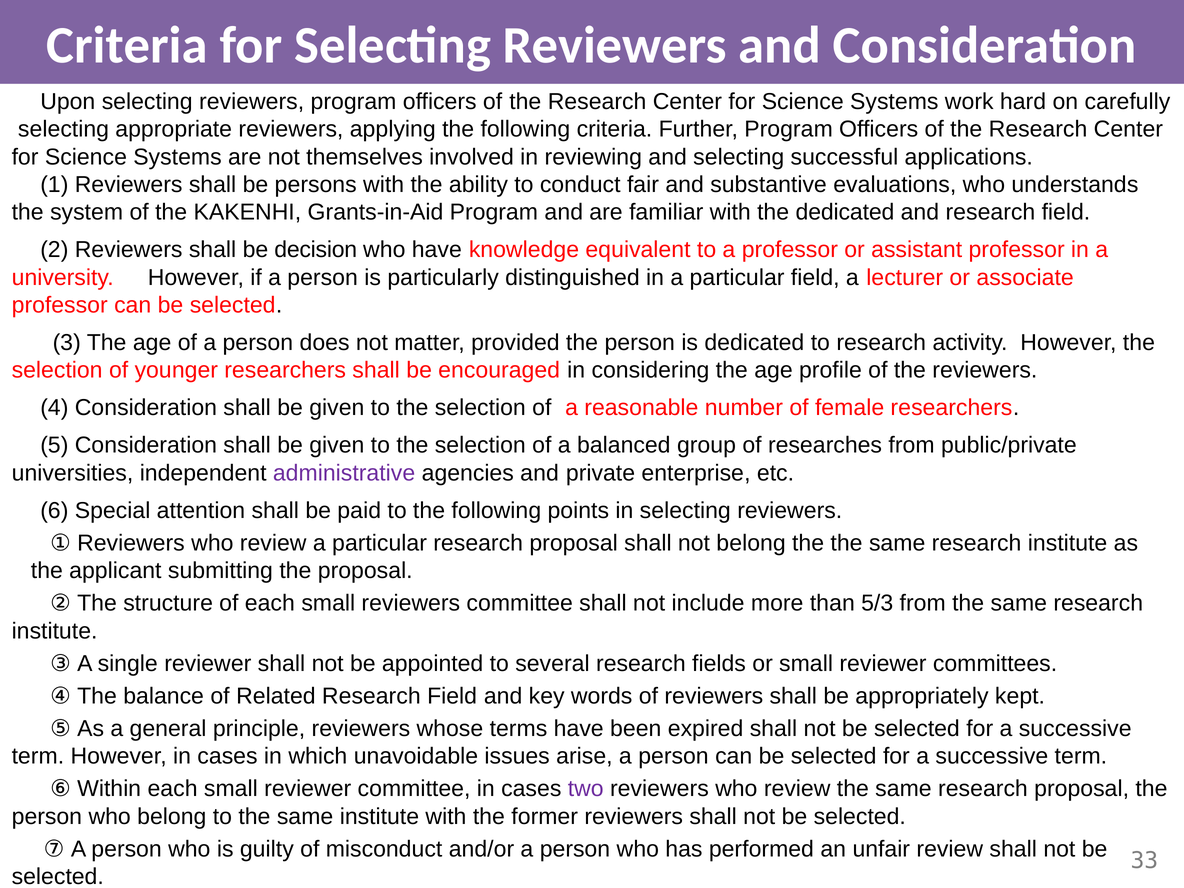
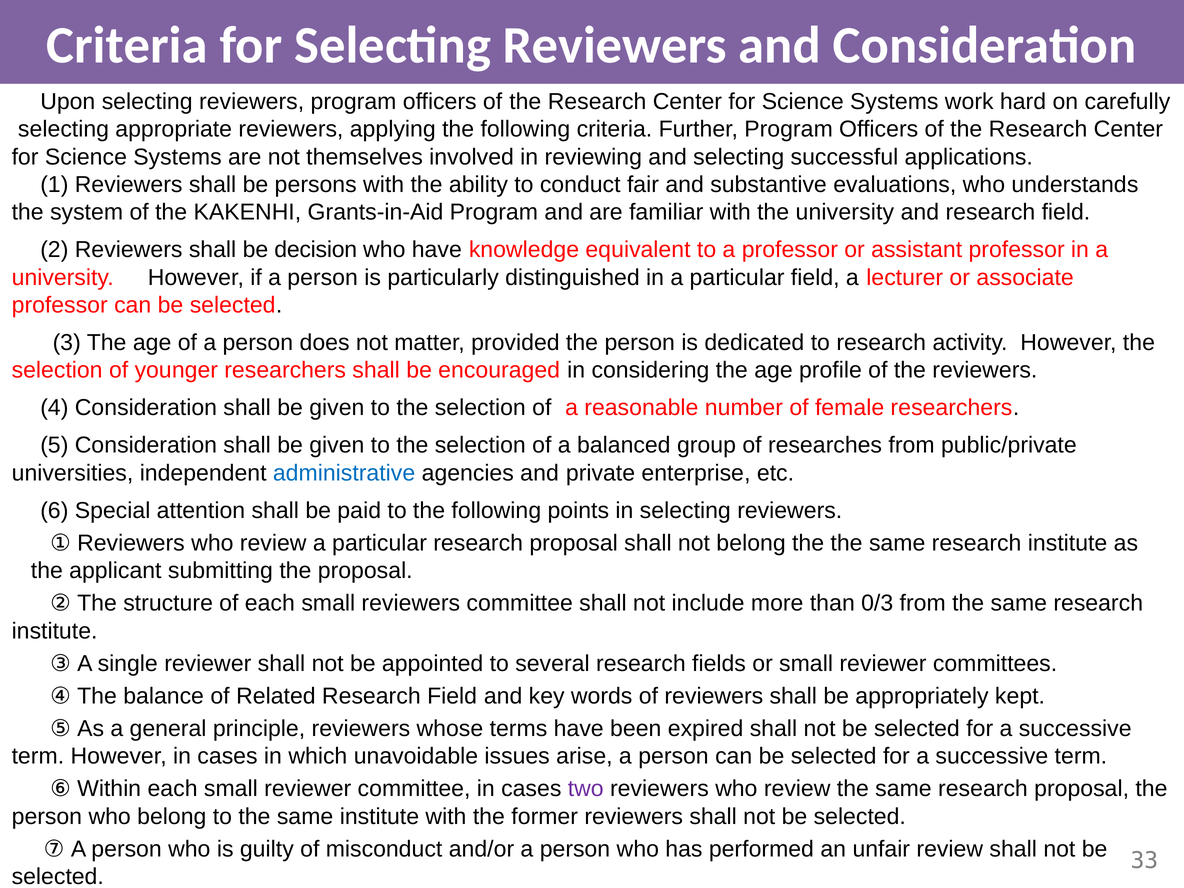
the dedicated: dedicated -> university
administrative colour: purple -> blue
5/3: 5/3 -> 0/3
